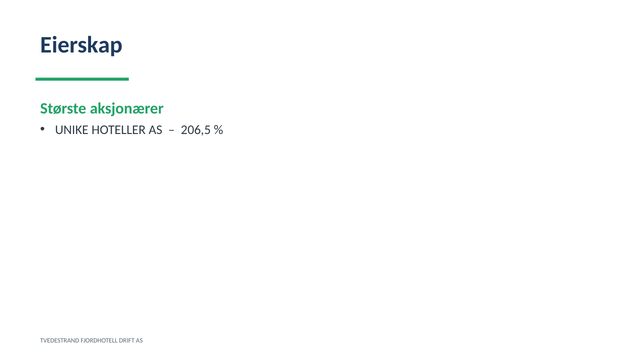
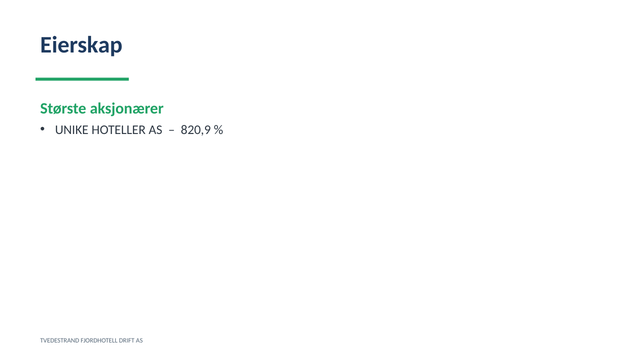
206,5: 206,5 -> 820,9
